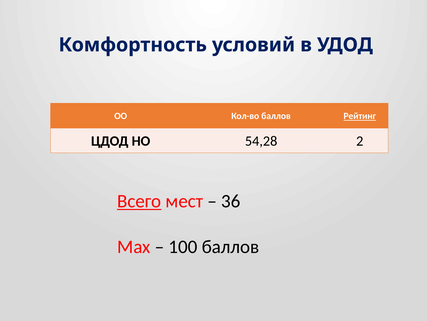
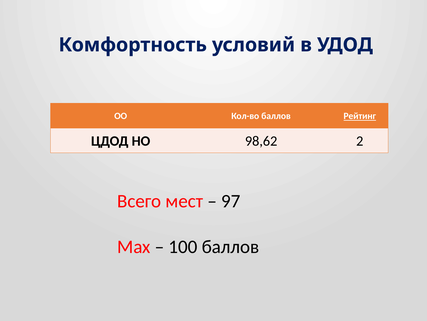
54,28: 54,28 -> 98,62
Всего underline: present -> none
36: 36 -> 97
